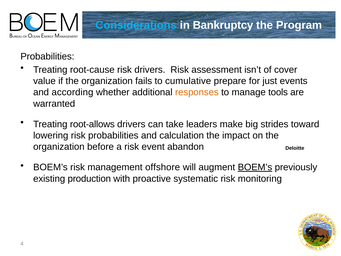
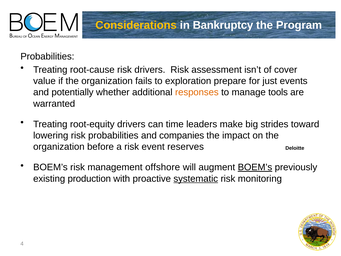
Considerations colour: light blue -> yellow
cumulative: cumulative -> exploration
according: according -> potentially
root-allows: root-allows -> root-equity
take: take -> time
calculation: calculation -> companies
abandon: abandon -> reserves
systematic underline: none -> present
